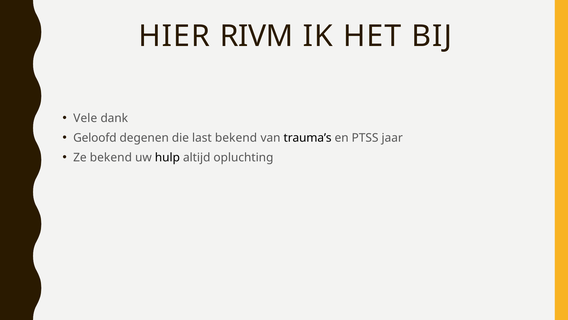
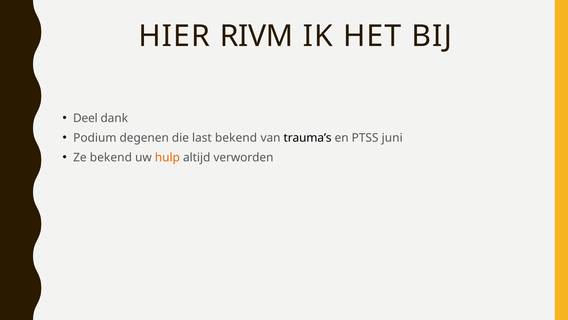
Vele: Vele -> Deel
Geloofd: Geloofd -> Podium
jaar: jaar -> juni
hulp colour: black -> orange
opluchting: opluchting -> verworden
